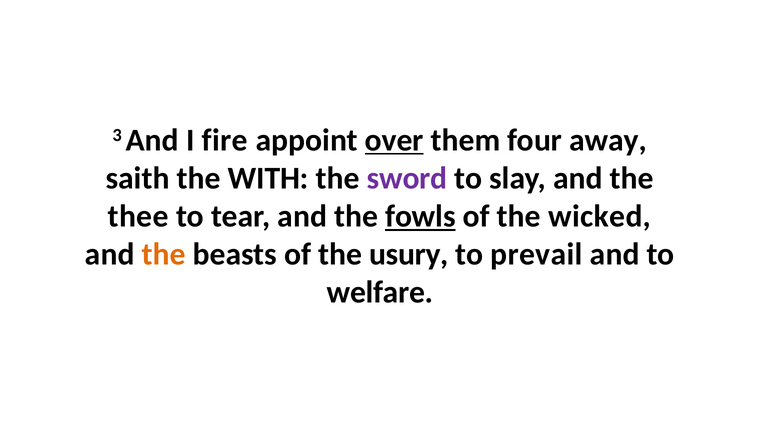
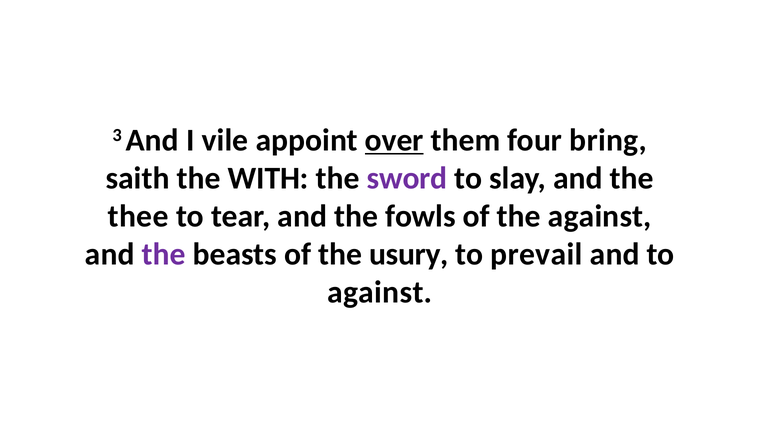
fire: fire -> vile
away: away -> bring
fowls underline: present -> none
the wicked: wicked -> against
the at (164, 254) colour: orange -> purple
welfare at (380, 292): welfare -> against
